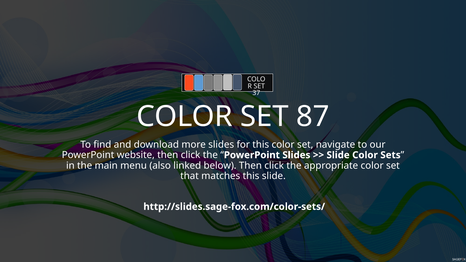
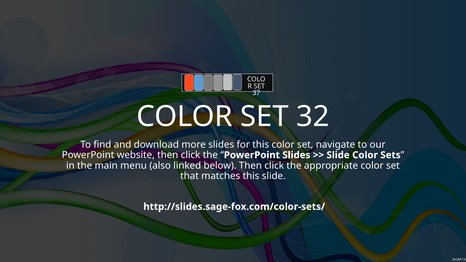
87: 87 -> 32
